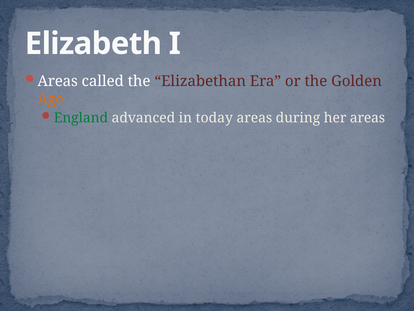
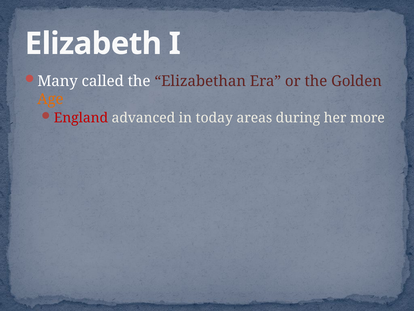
Areas at (58, 81): Areas -> Many
England colour: green -> red
her areas: areas -> more
